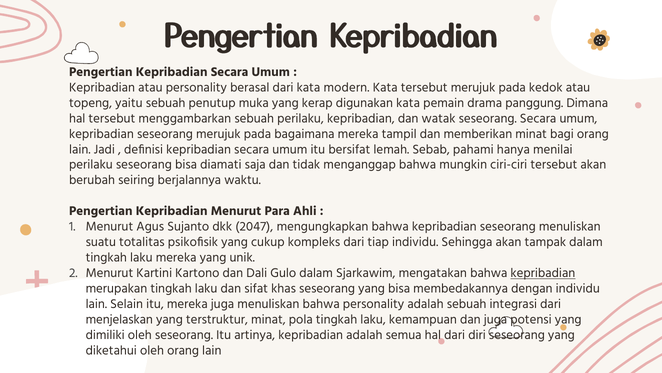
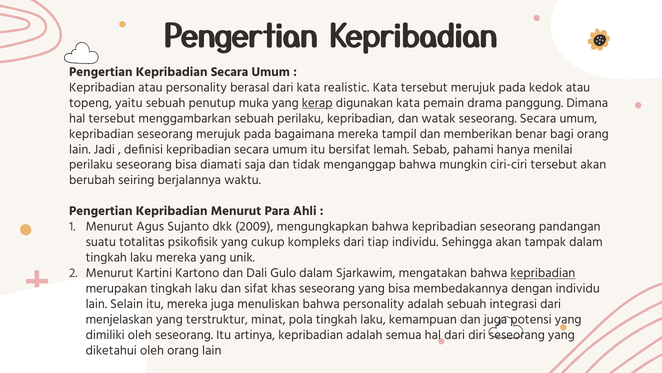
modern: modern -> realistic
kerap underline: none -> present
memberikan minat: minat -> benar
2047: 2047 -> 2009
seseorang menuliskan: menuliskan -> pandangan
